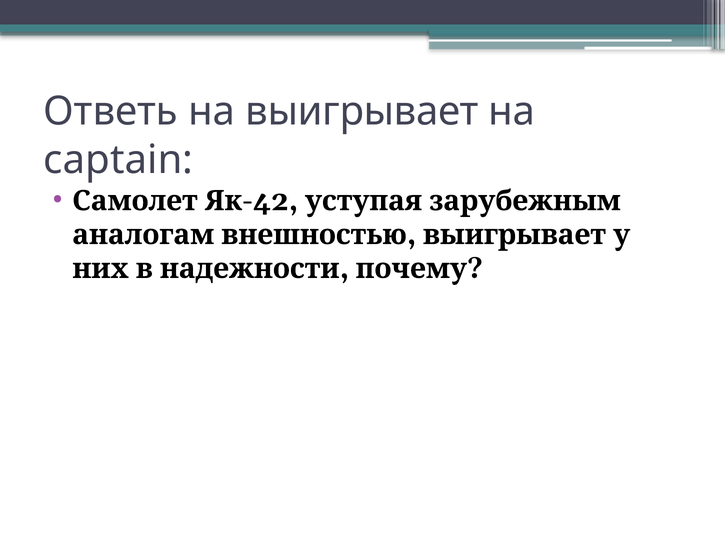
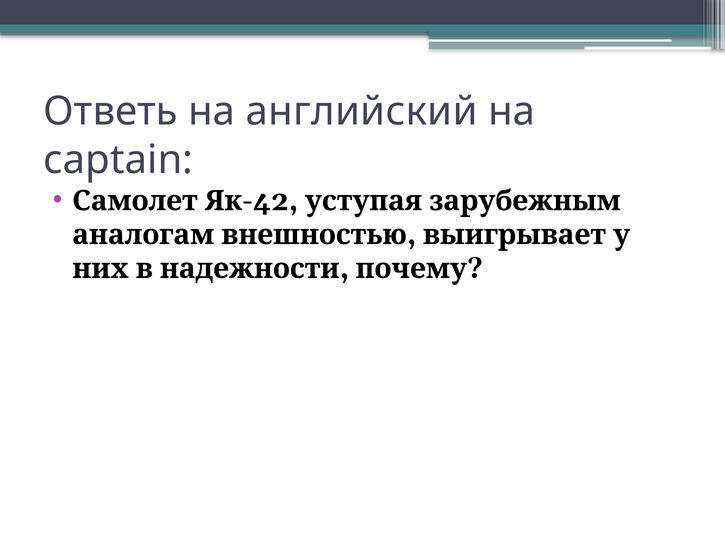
на выигрывает: выигрывает -> английский
